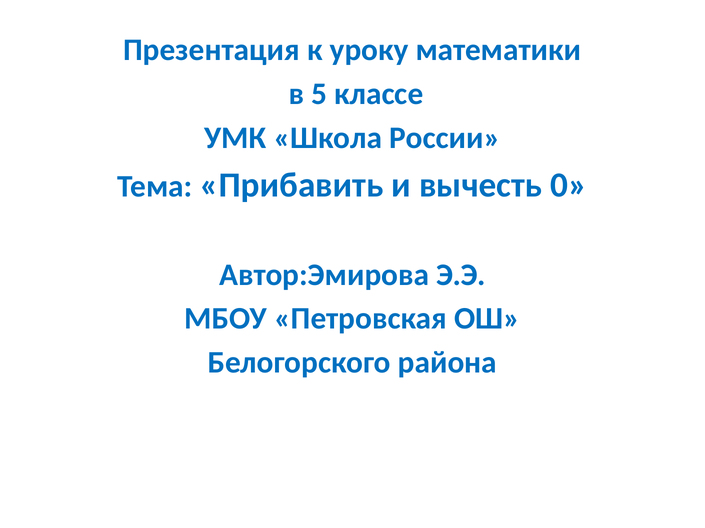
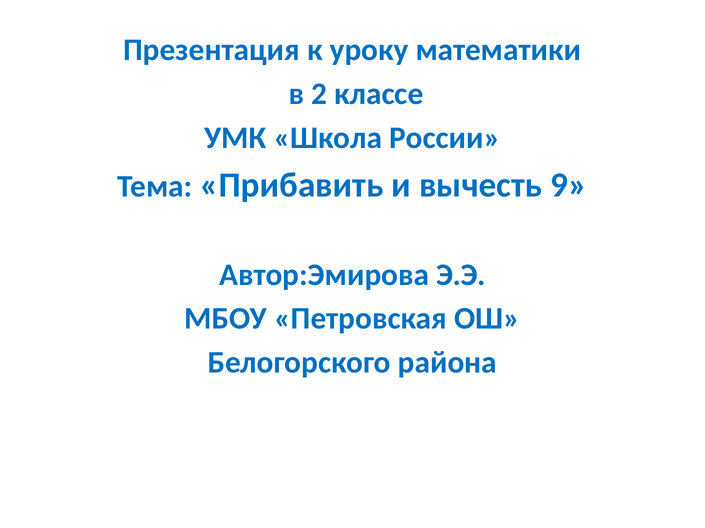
5: 5 -> 2
0: 0 -> 9
